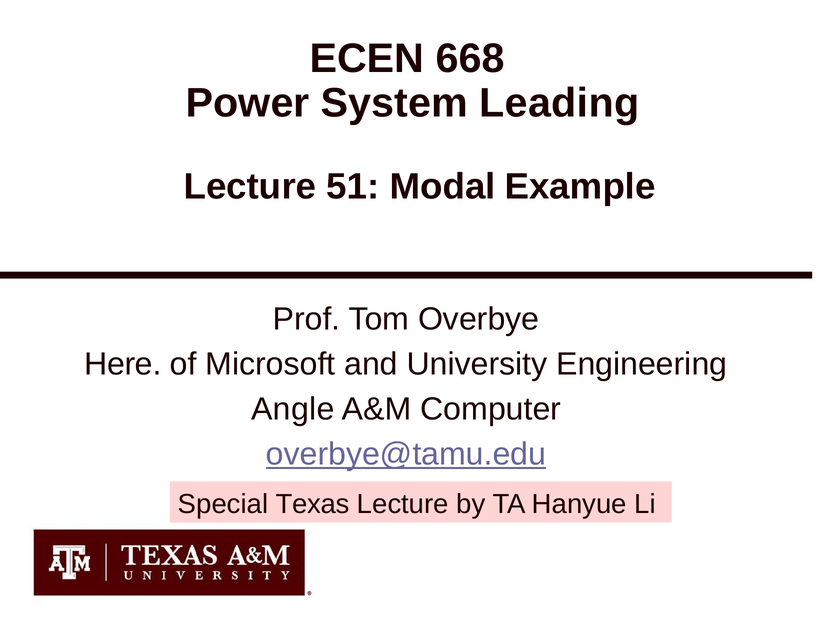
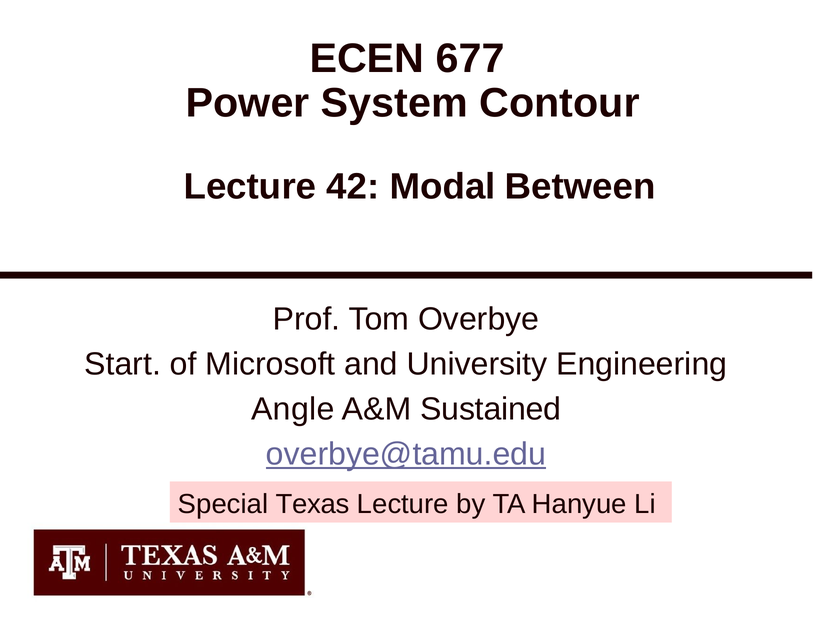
668: 668 -> 677
Leading: Leading -> Contour
51: 51 -> 42
Example: Example -> Between
Here: Here -> Start
Computer: Computer -> Sustained
